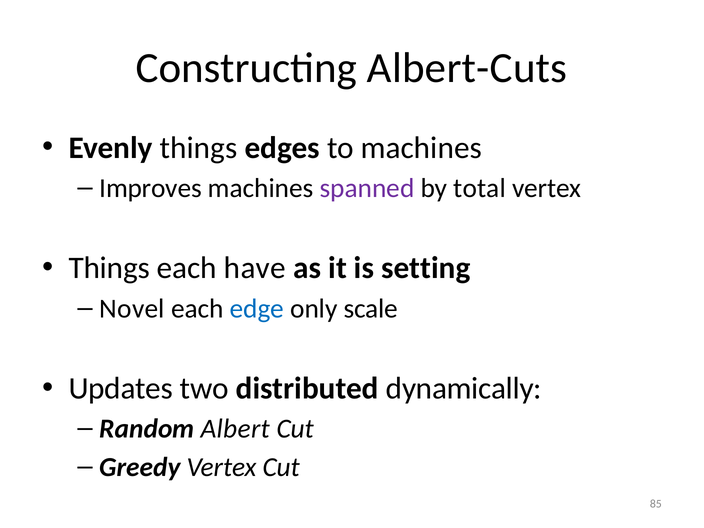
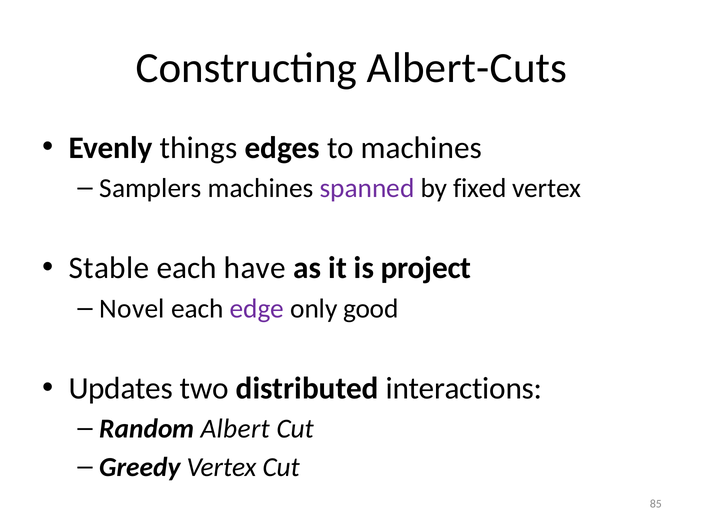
Improves: Improves -> Samplers
total: total -> fixed
Things at (109, 268): Things -> Stable
setting: setting -> project
edge colour: blue -> purple
scale: scale -> good
dynamically: dynamically -> interactions
